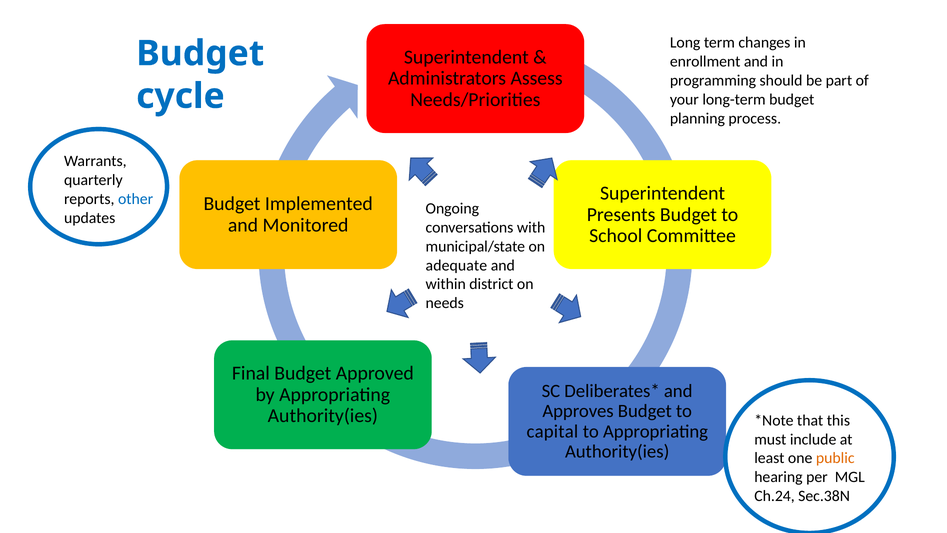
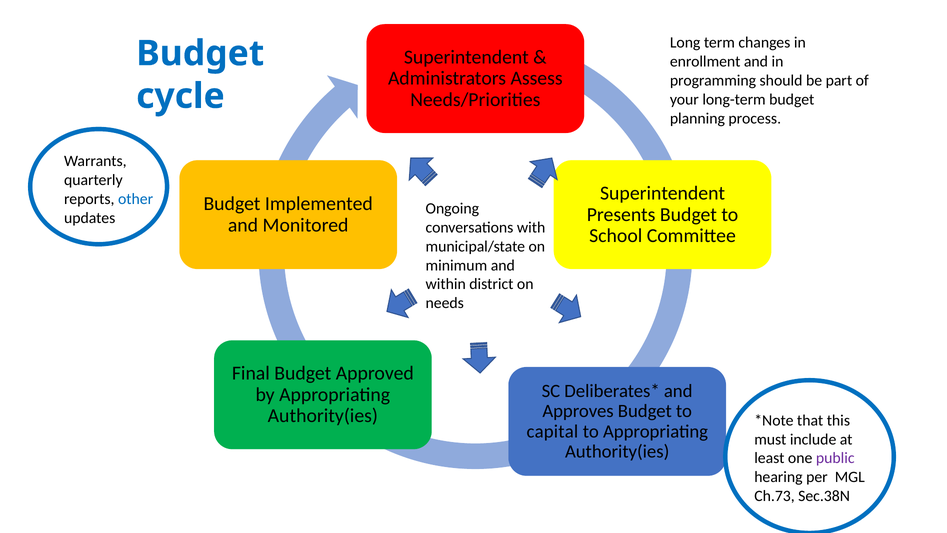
adequate: adequate -> minimum
public colour: orange -> purple
Ch.24: Ch.24 -> Ch.73
